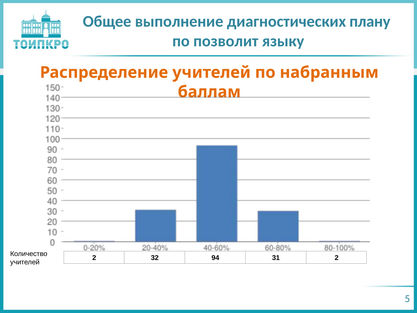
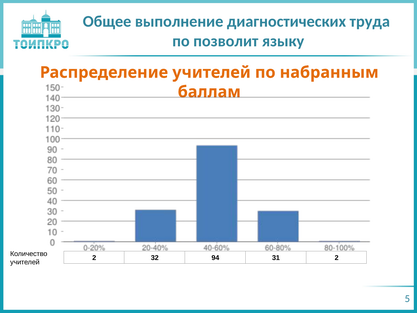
плану: плану -> труда
